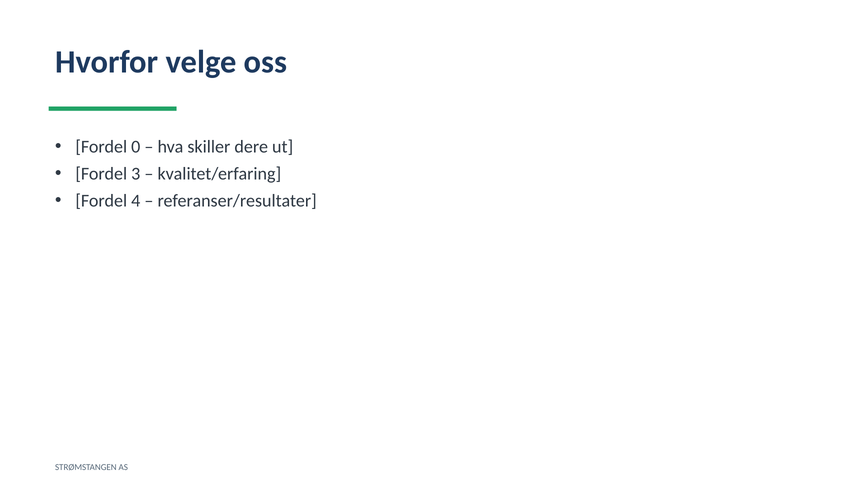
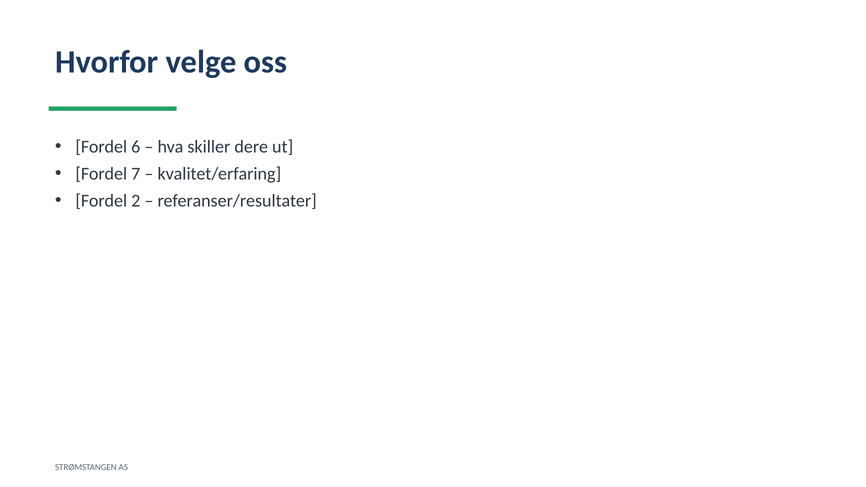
0: 0 -> 6
3: 3 -> 7
4: 4 -> 2
